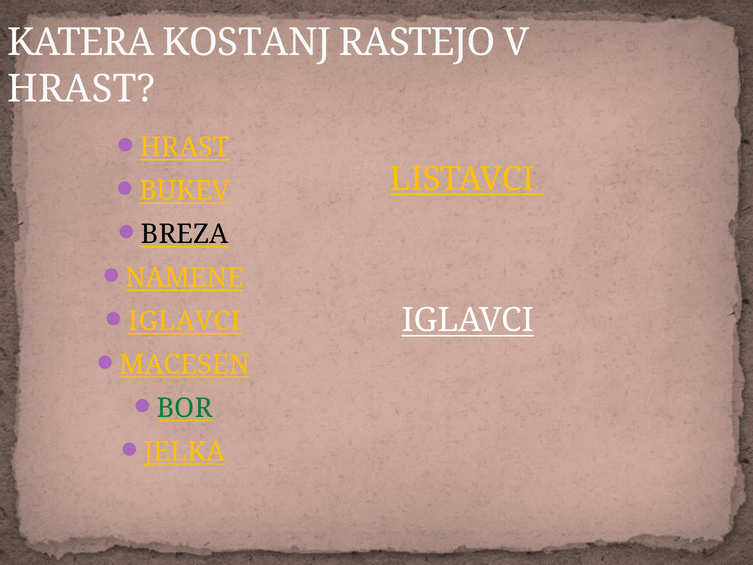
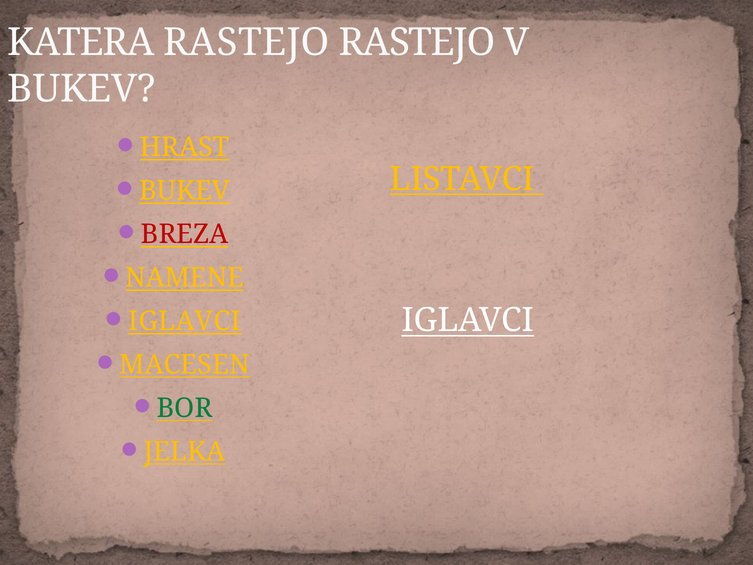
KATERA KOSTANJ: KOSTANJ -> RASTEJO
HRAST at (81, 89): HRAST -> BUKEV
BREZA colour: black -> red
